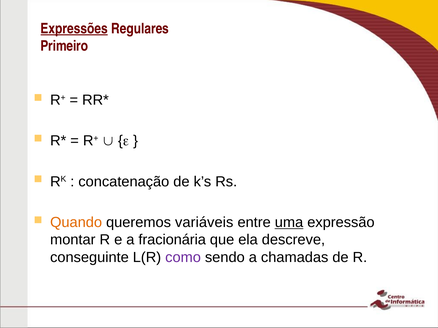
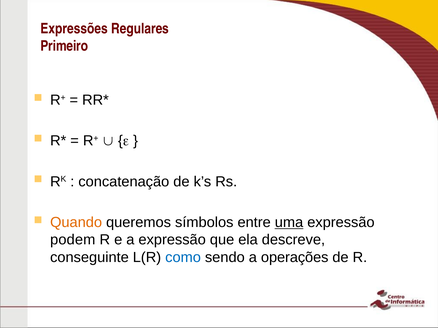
Expressões underline: present -> none
variáveis: variáveis -> símbolos
montar: montar -> podem
a fracionária: fracionária -> expressão
como colour: purple -> blue
chamadas: chamadas -> operações
